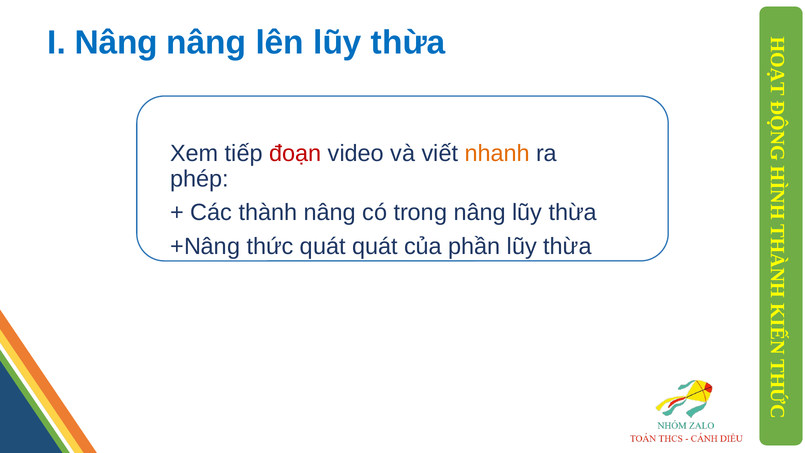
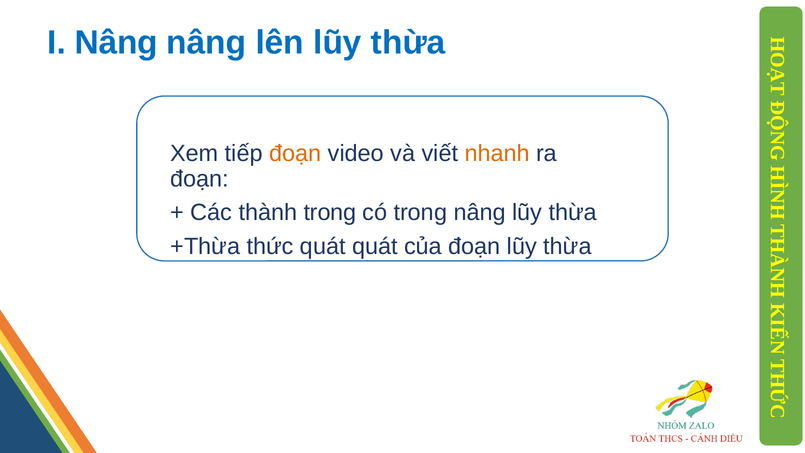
đoạn at (295, 153) colour: red -> orange
phép at (200, 179): phép -> đoạn
thành nâng: nâng -> trong
+Nâng: +Nâng -> +Thừa
của phần: phần -> đoạn
